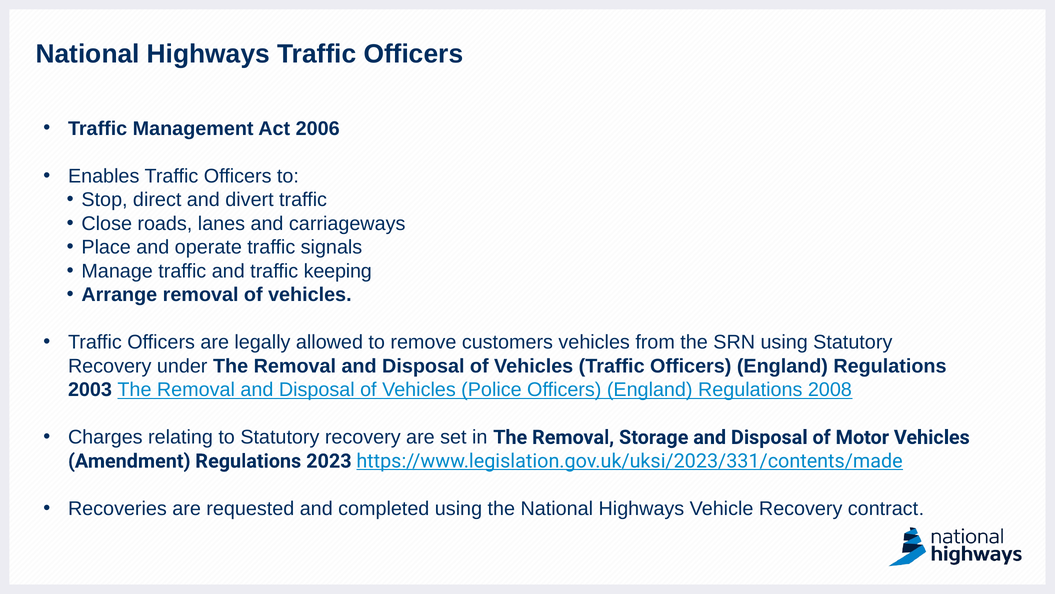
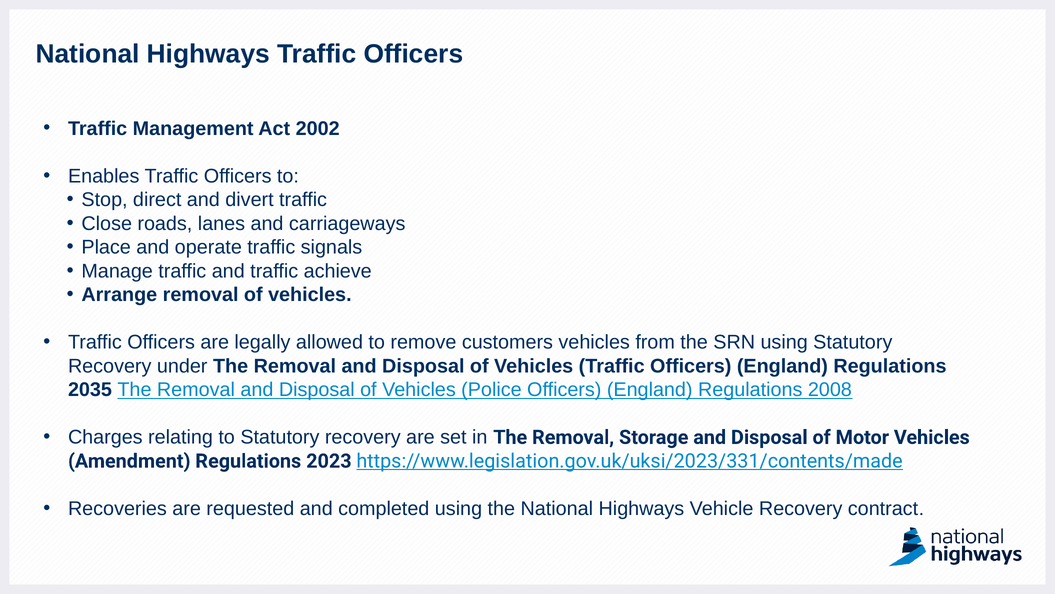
2006: 2006 -> 2002
keeping: keeping -> achieve
2003: 2003 -> 2035
